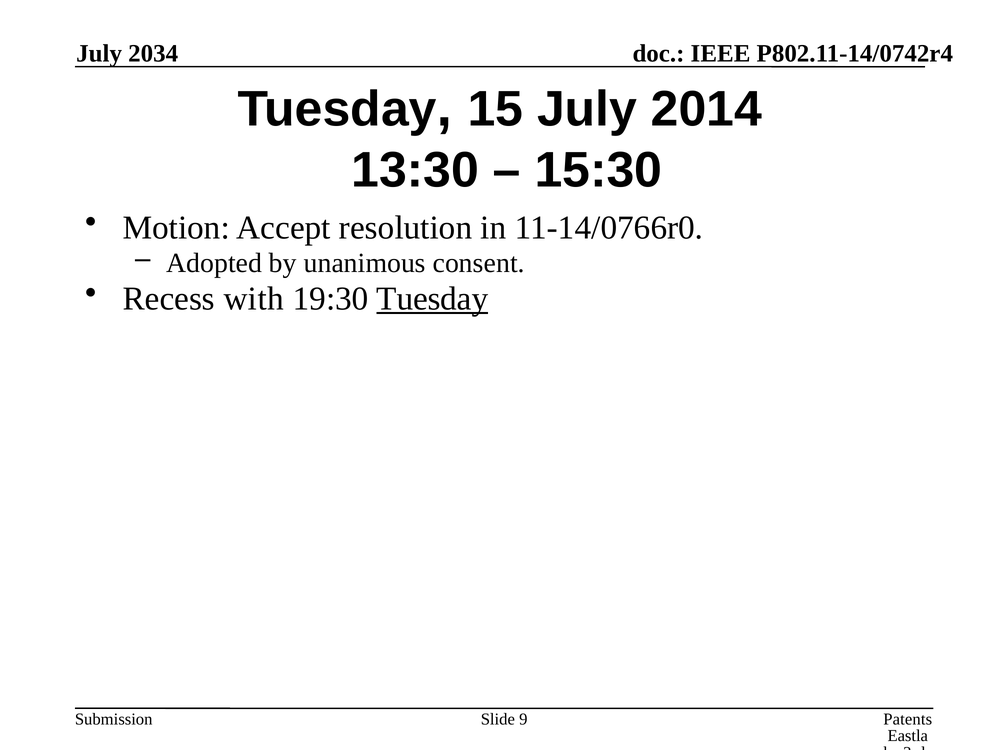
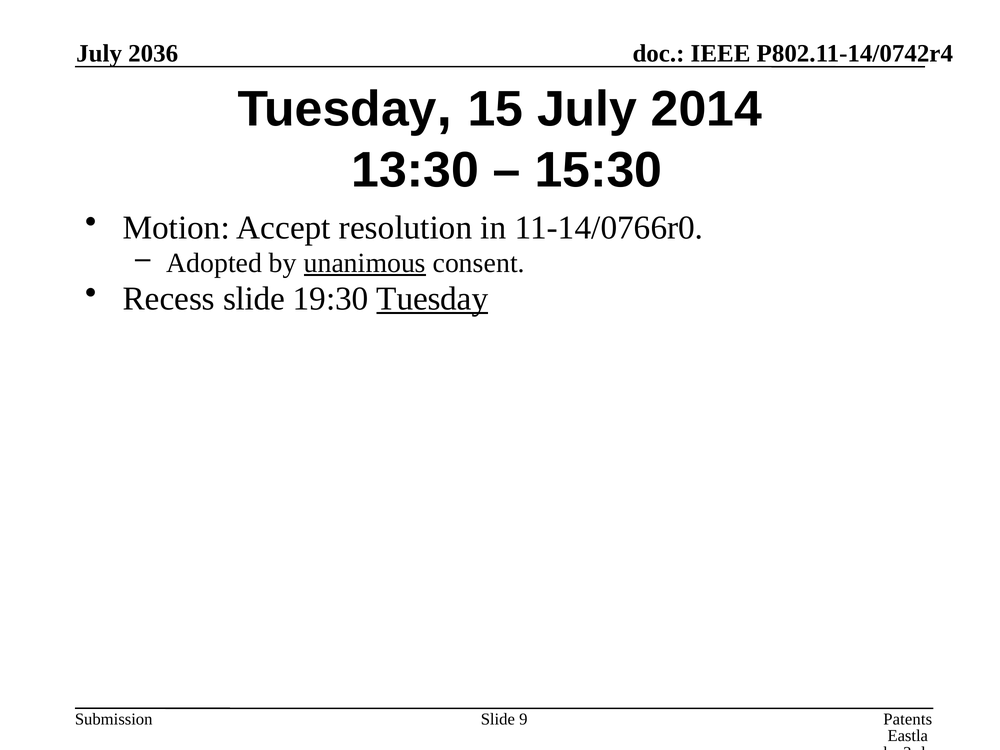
2034: 2034 -> 2036
unanimous underline: none -> present
Recess with: with -> slide
